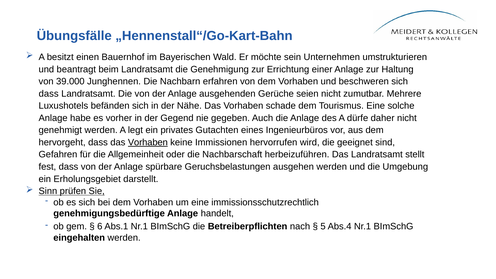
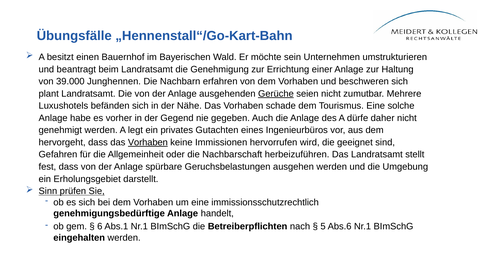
dass at (49, 94): dass -> plant
Gerüche underline: none -> present
Abs.4: Abs.4 -> Abs.6
